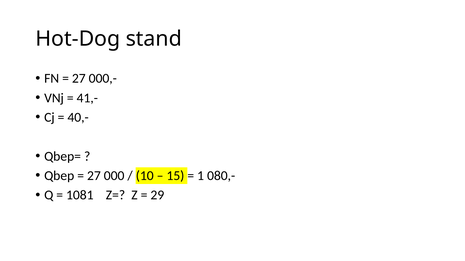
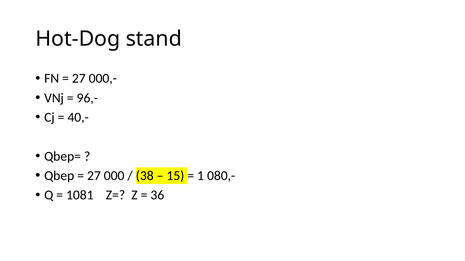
41,-: 41,- -> 96,-
10: 10 -> 38
29: 29 -> 36
